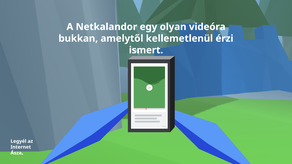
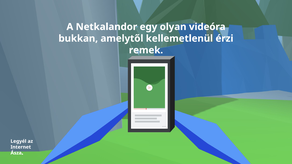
ismert: ismert -> remek
